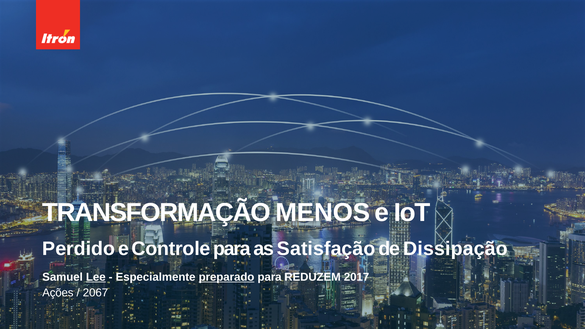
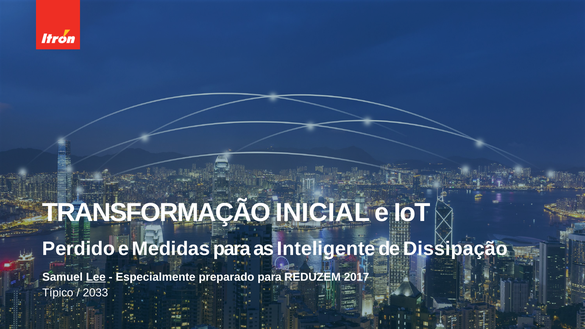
MENOS: MENOS -> INICIAL
Controle: Controle -> Medidas
Satisfação: Satisfação -> Inteligente
preparado underline: present -> none
Ações: Ações -> Típico
2067: 2067 -> 2033
